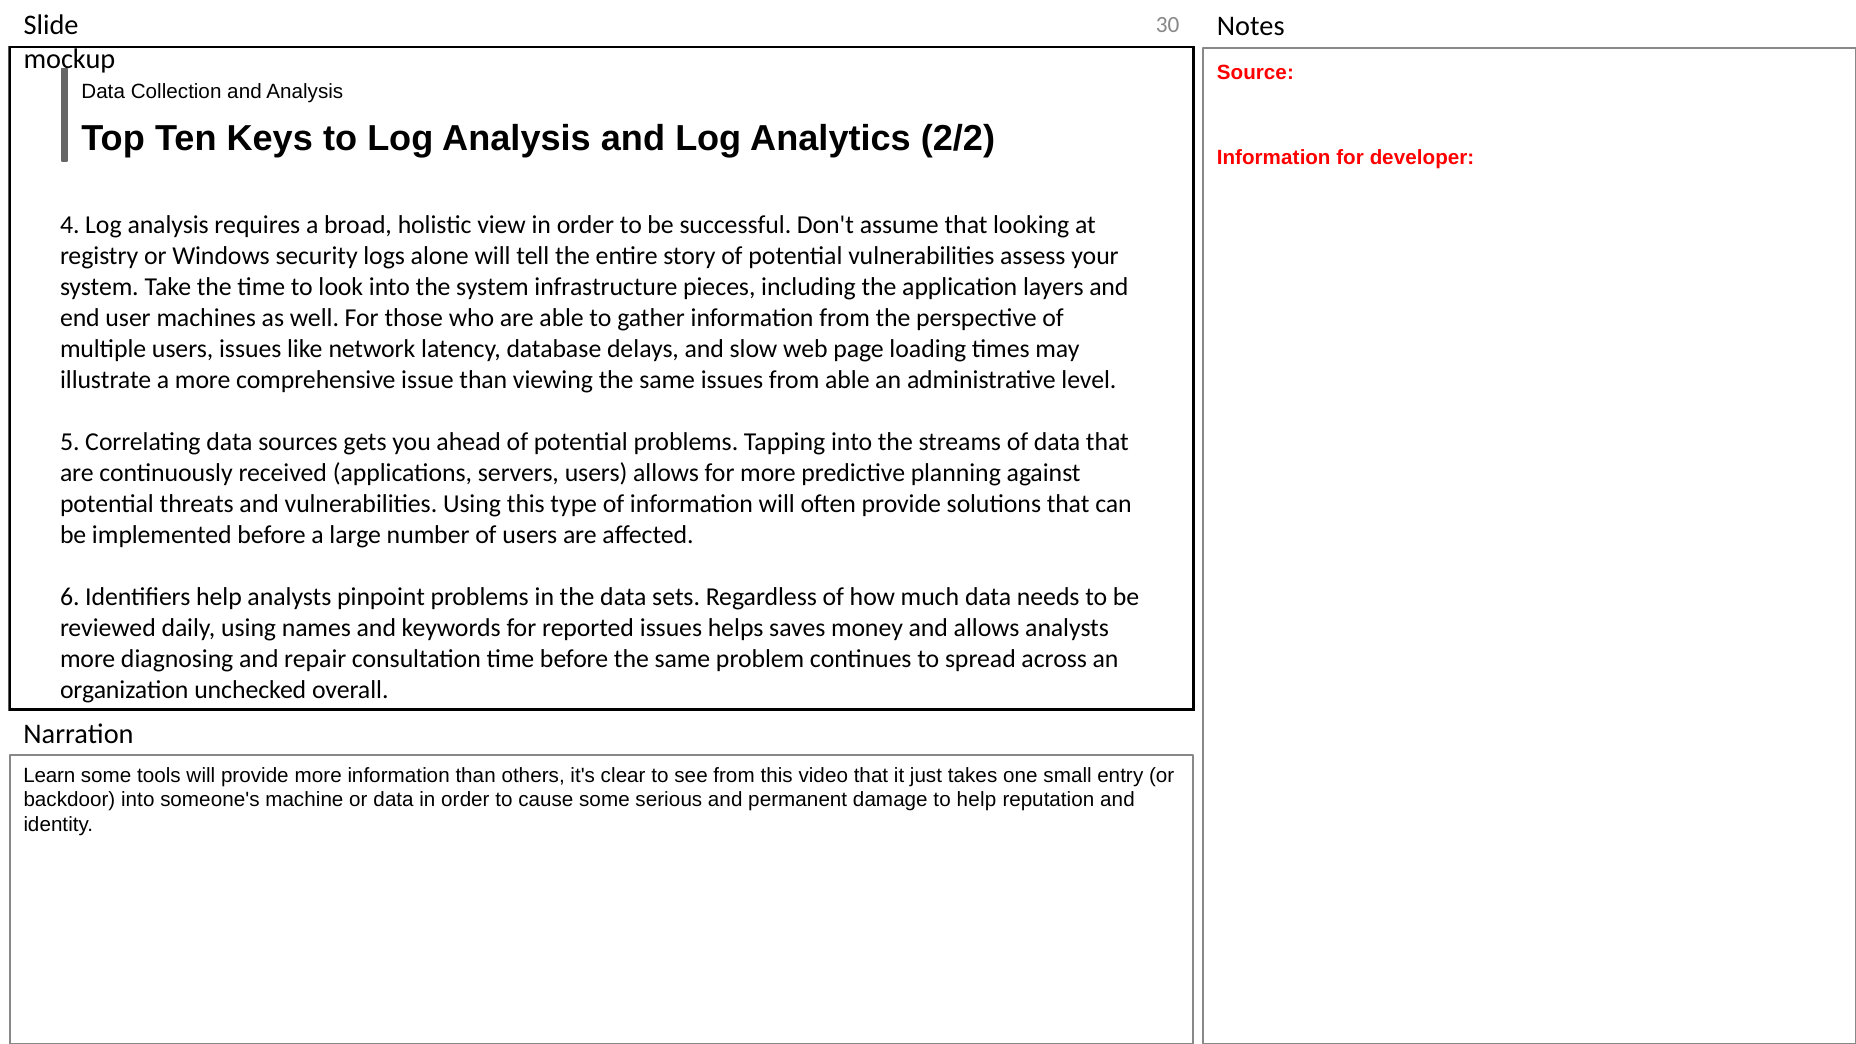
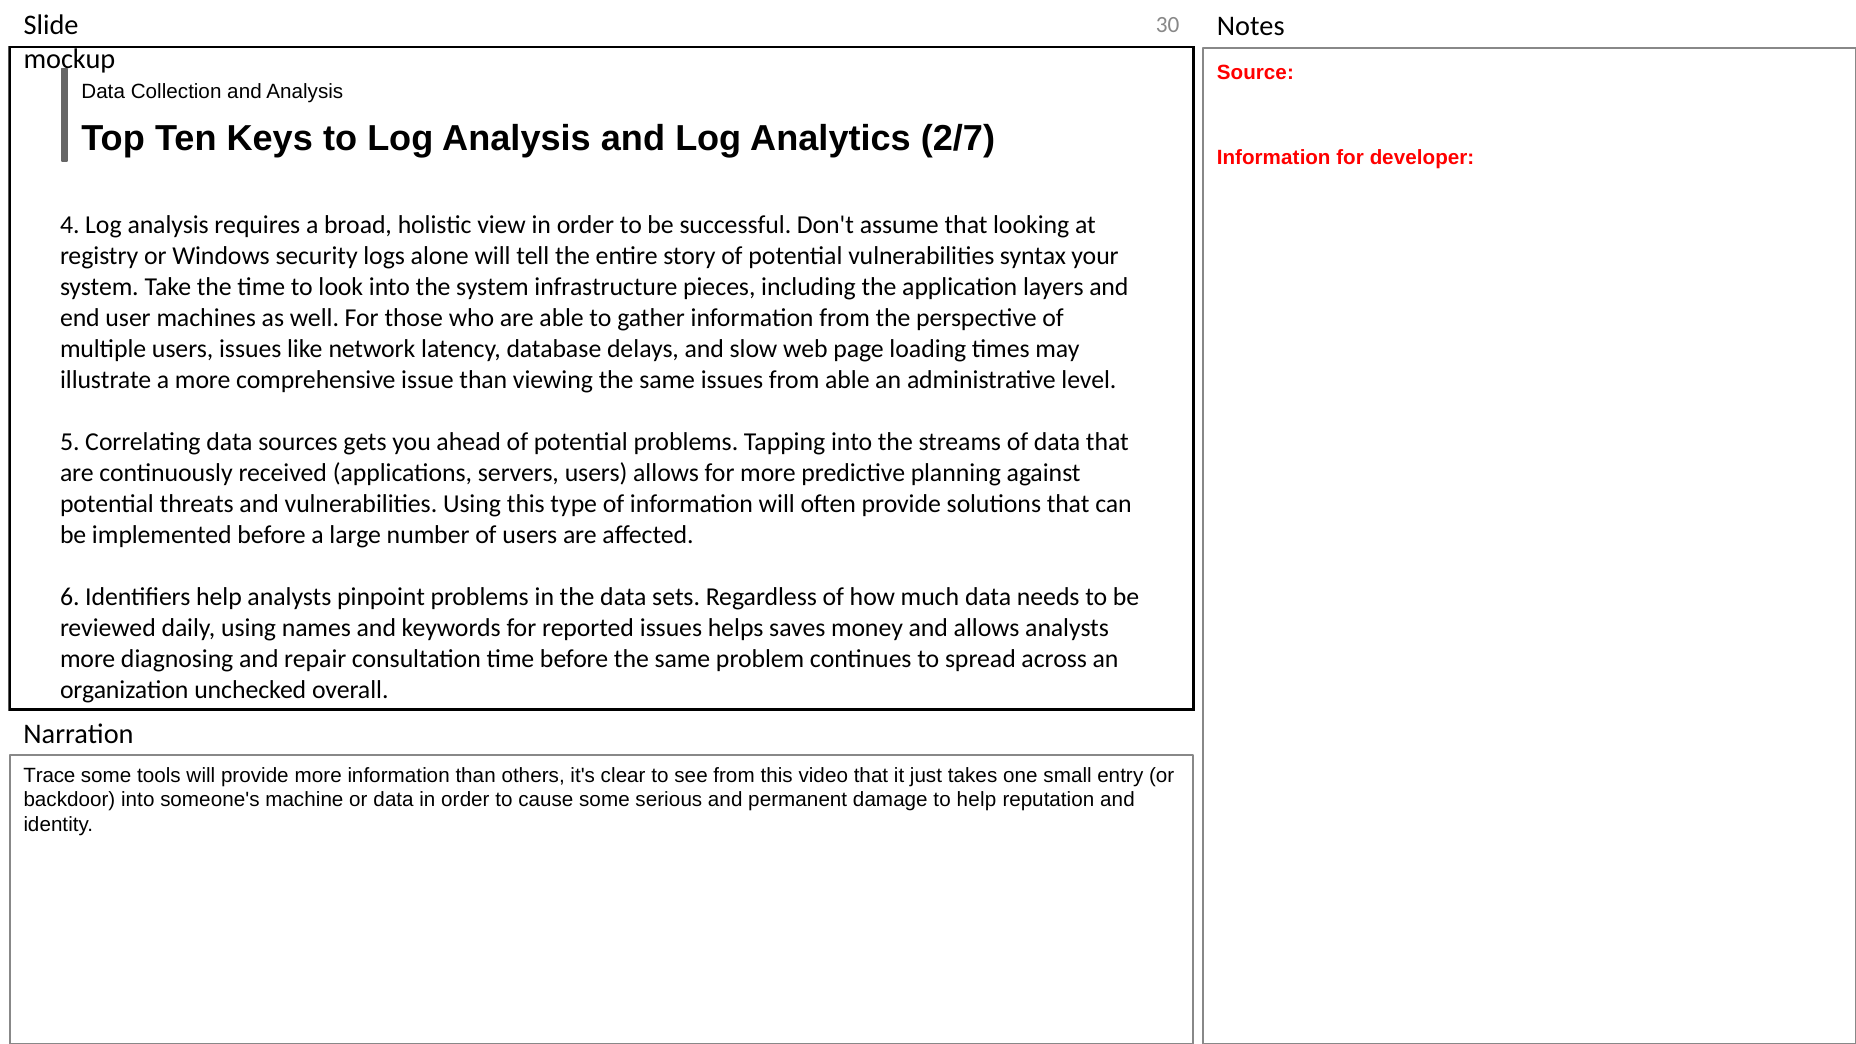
2/2: 2/2 -> 2/7
assess: assess -> syntax
Learn: Learn -> Trace
